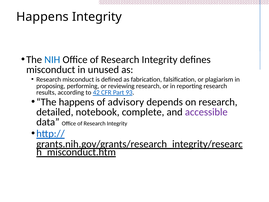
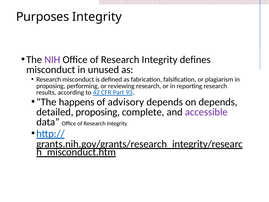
Happens at (42, 17): Happens -> Purposes
NIH colour: blue -> purple
on research: research -> depends
detailed notebook: notebook -> proposing
